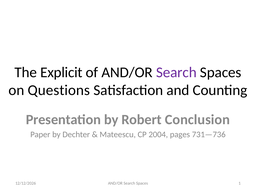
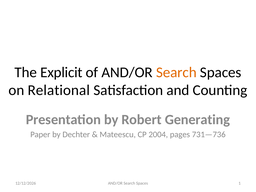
Search at (176, 72) colour: purple -> orange
Questions: Questions -> Relational
Conclusion: Conclusion -> Generating
